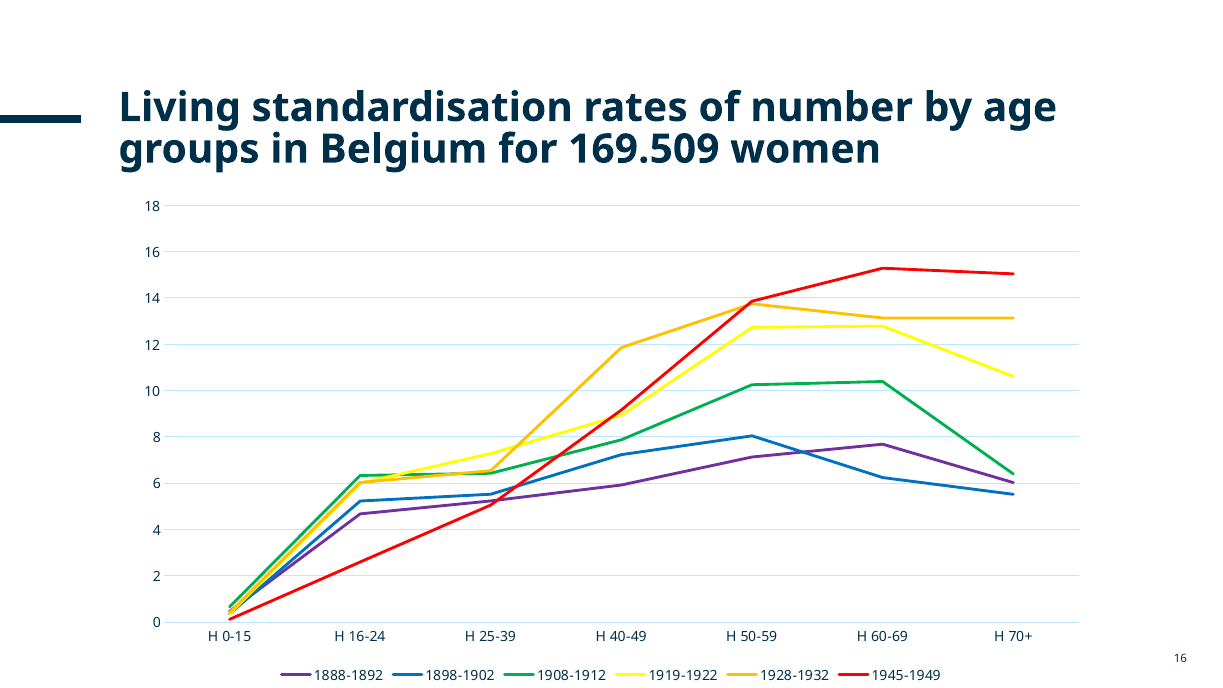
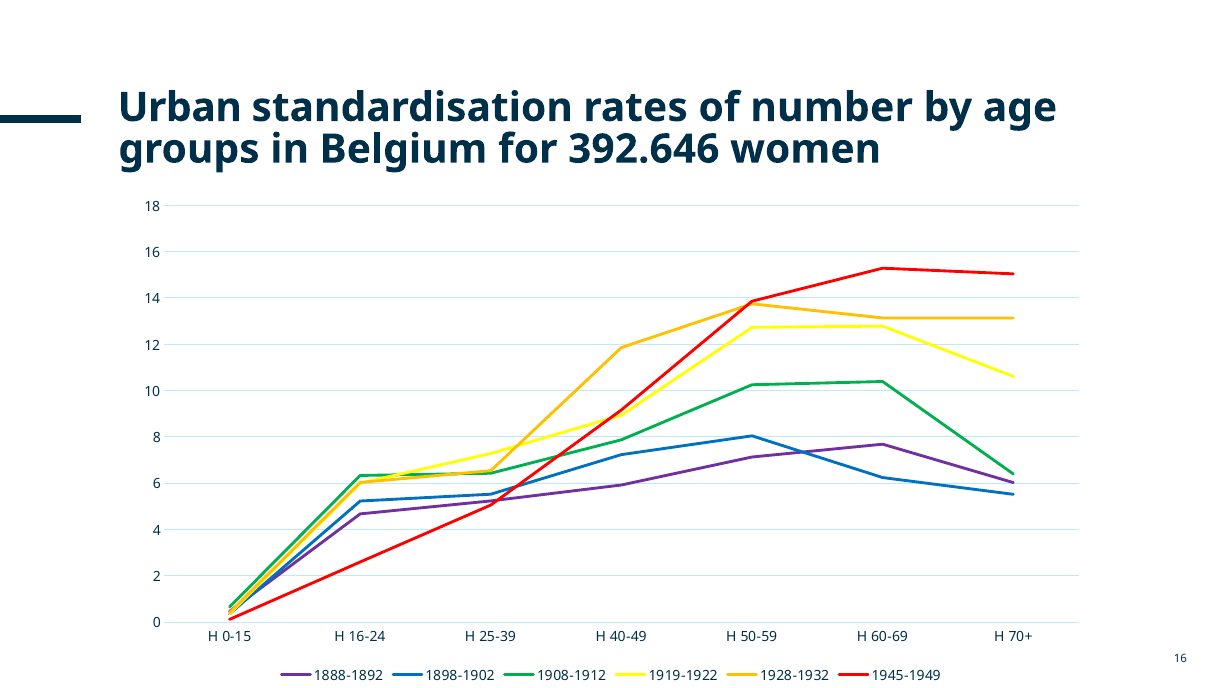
Living: Living -> Urban
169.509: 169.509 -> 392.646
